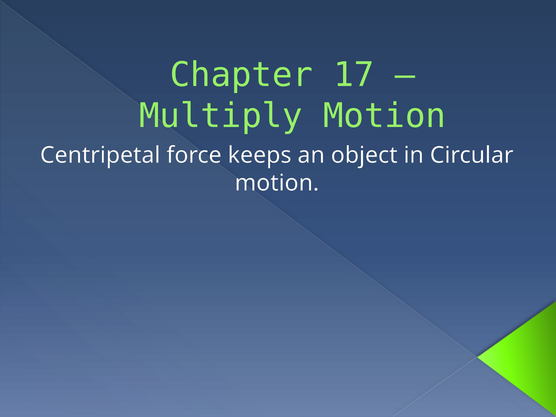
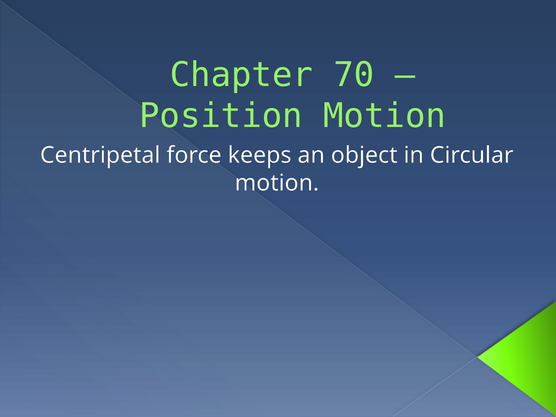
17: 17 -> 70
Multiply: Multiply -> Position
